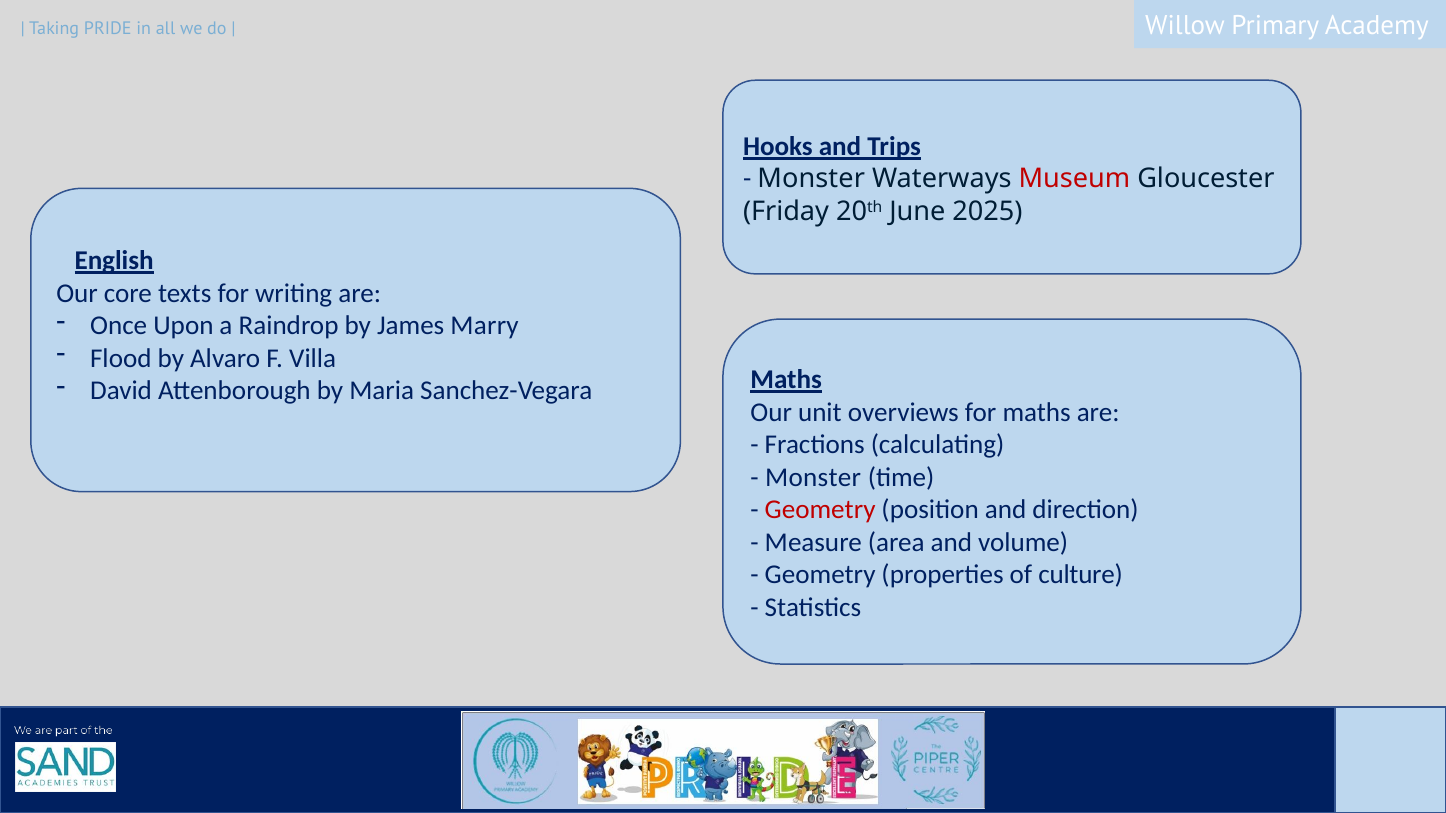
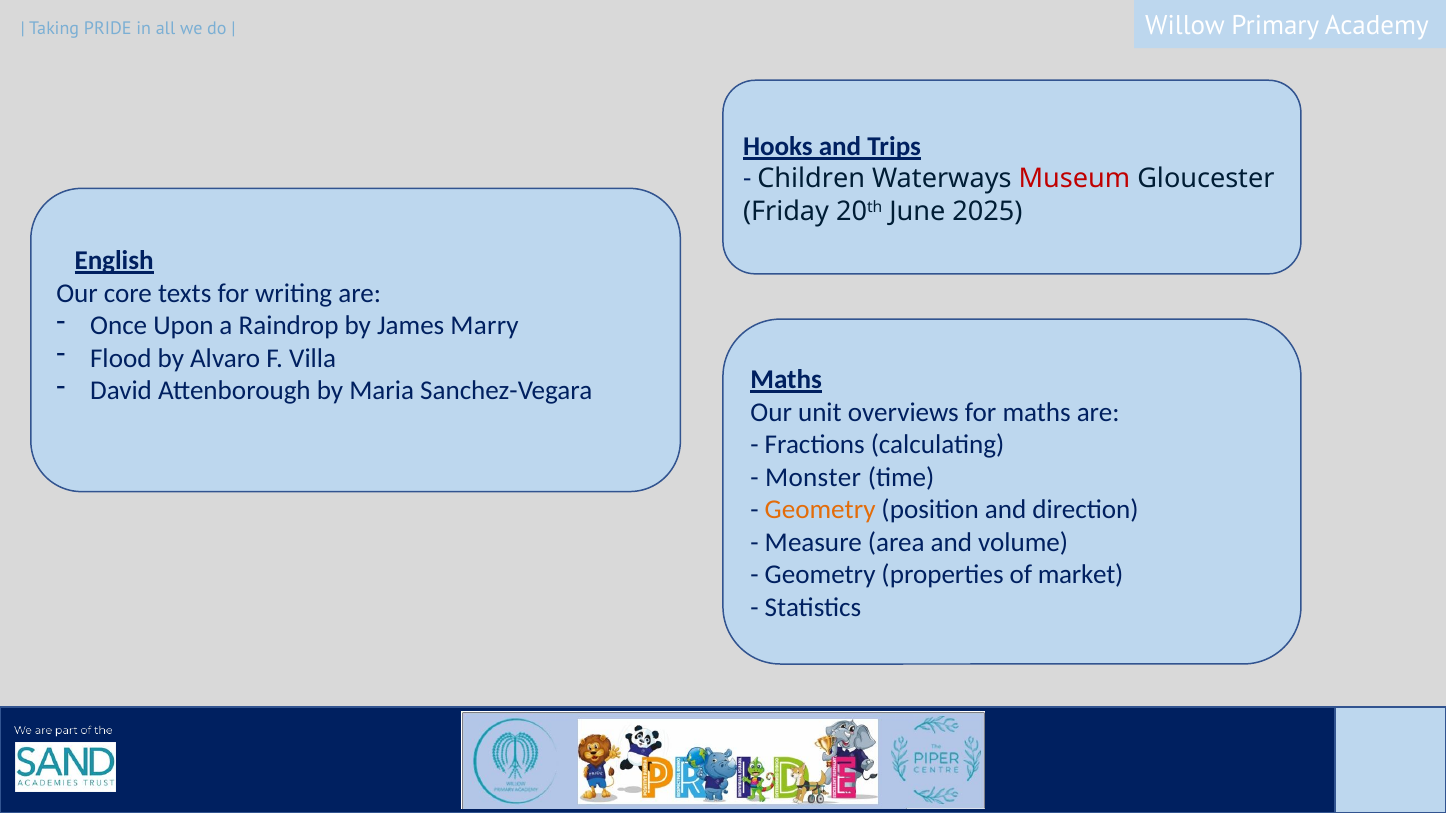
Monster at (811, 179): Monster -> Children
Geometry at (820, 510) colour: red -> orange
culture: culture -> market
